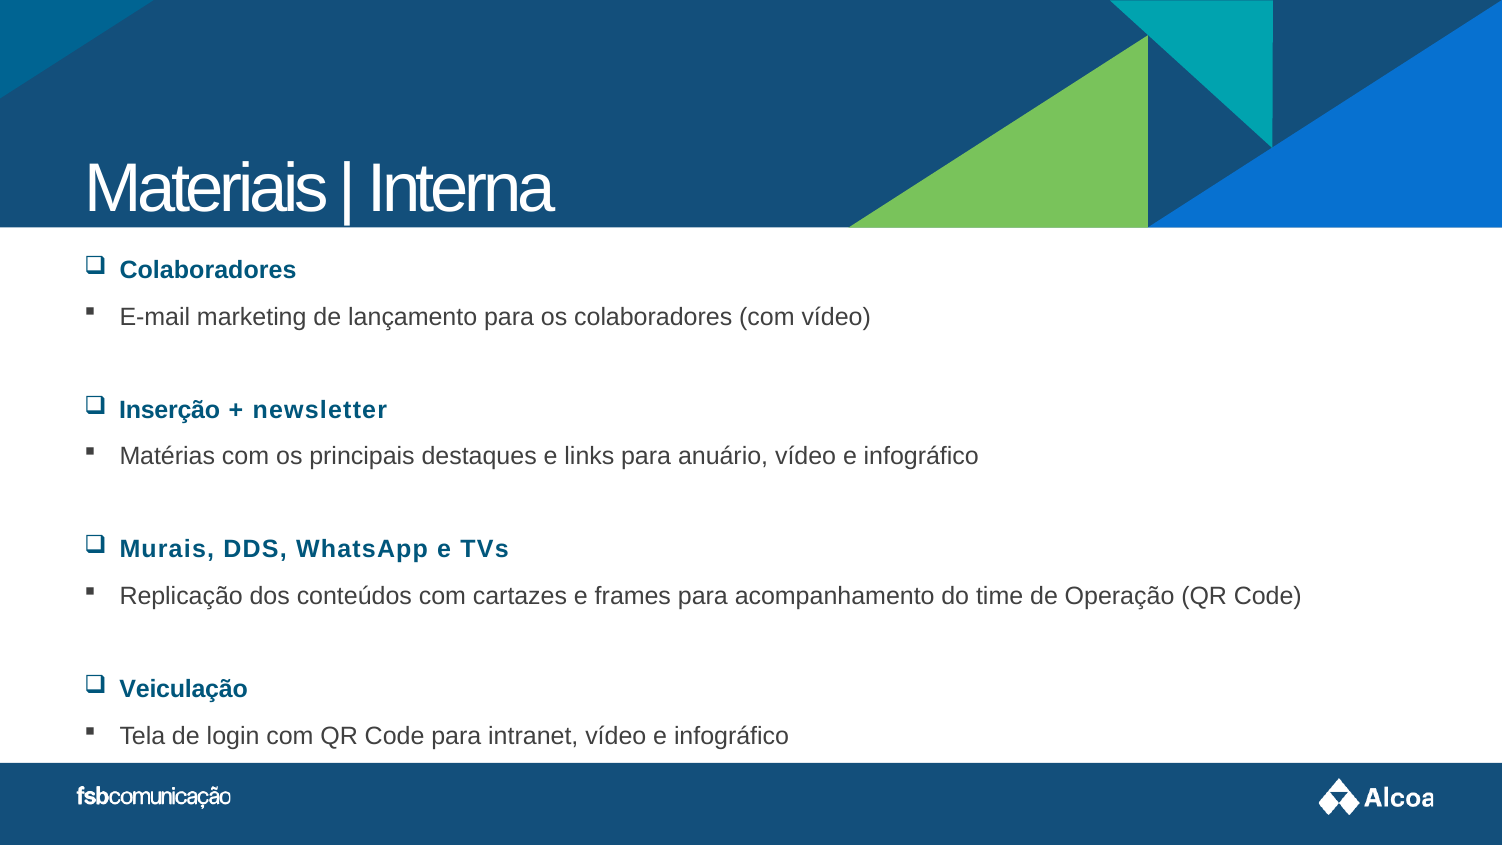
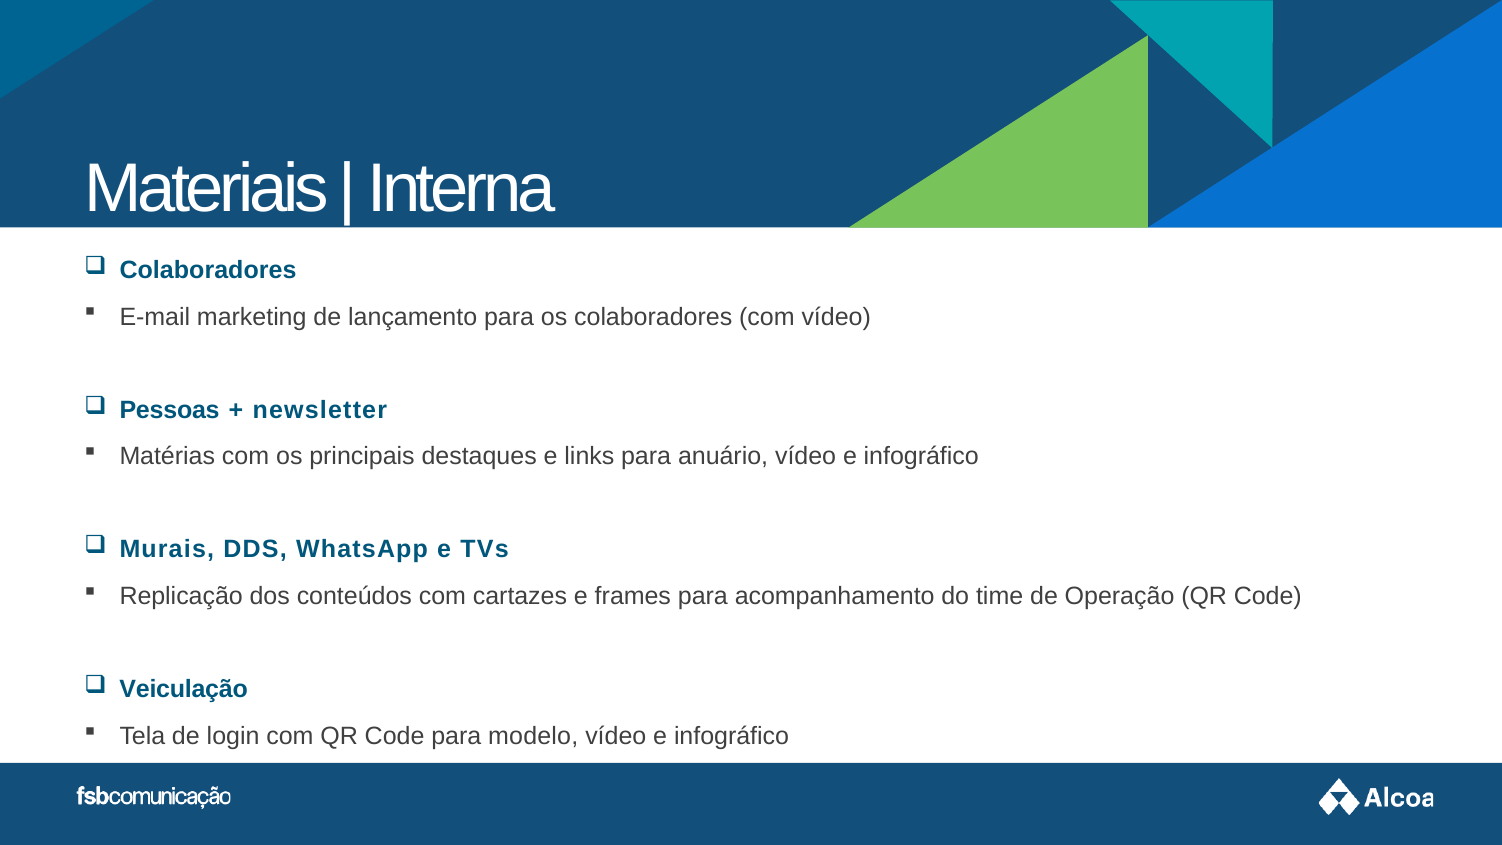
Inserção: Inserção -> Pessoas
intranet: intranet -> modelo
